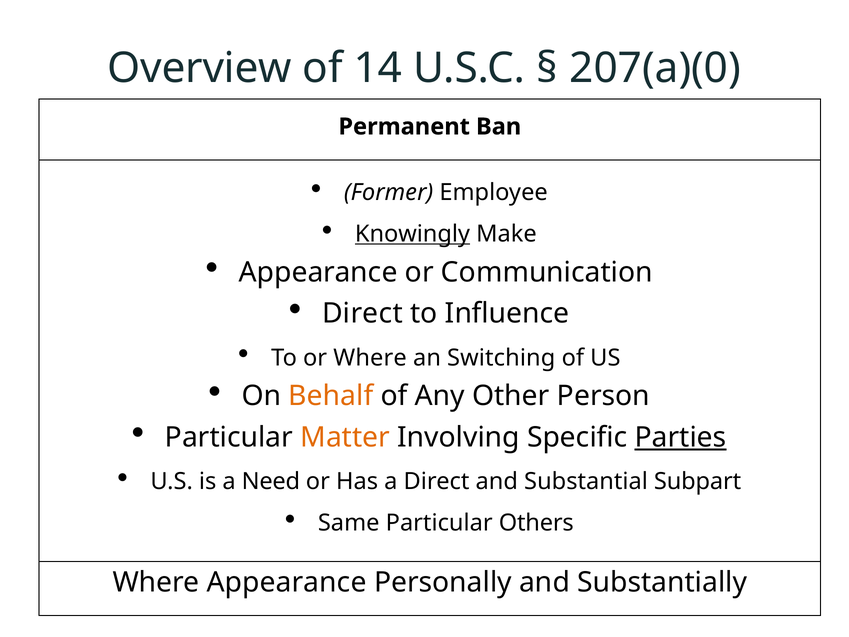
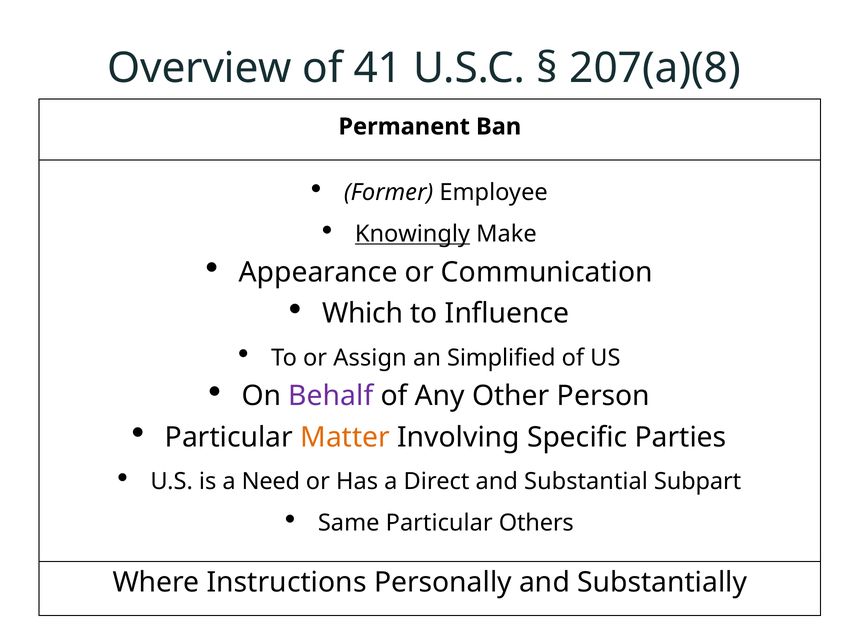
14: 14 -> 41
207(a)(0: 207(a)(0 -> 207(a)(8
Direct at (362, 313): Direct -> Which
or Where: Where -> Assign
Switching: Switching -> Simplified
Behalf colour: orange -> purple
Parties underline: present -> none
Where Appearance: Appearance -> Instructions
